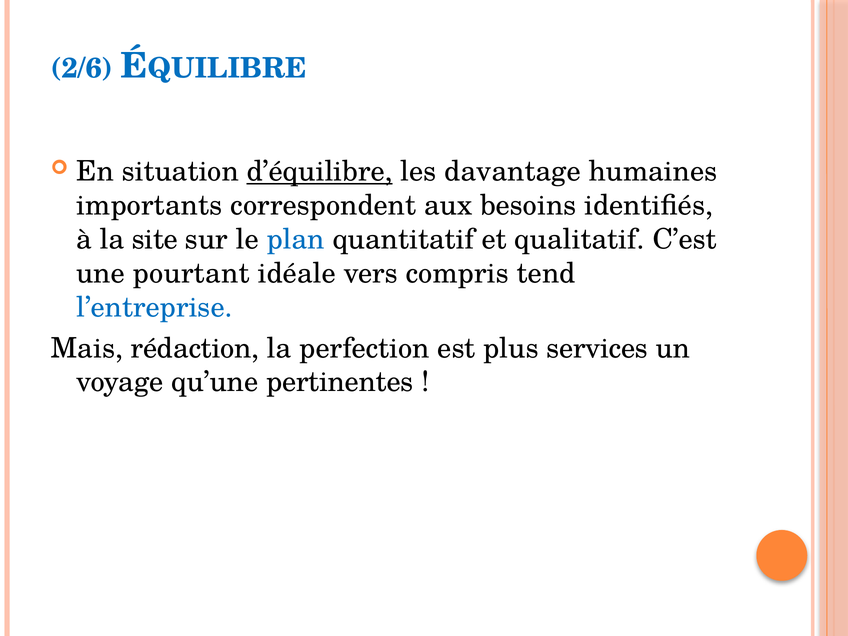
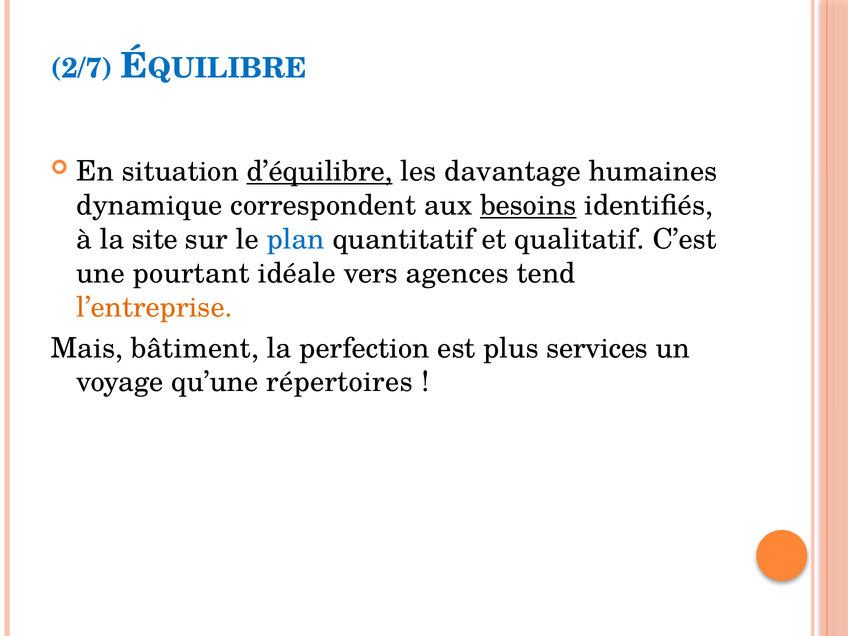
2/6: 2/6 -> 2/7
importants: importants -> dynamique
besoins underline: none -> present
compris: compris -> agences
l’entreprise colour: blue -> orange
rédaction: rédaction -> bâtiment
pertinentes: pertinentes -> répertoires
